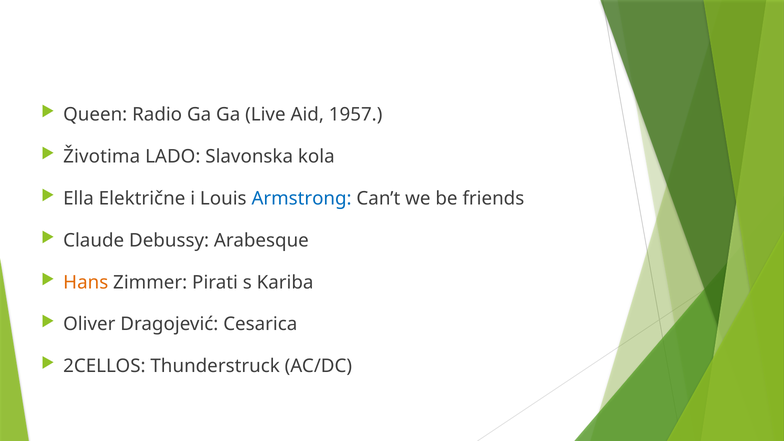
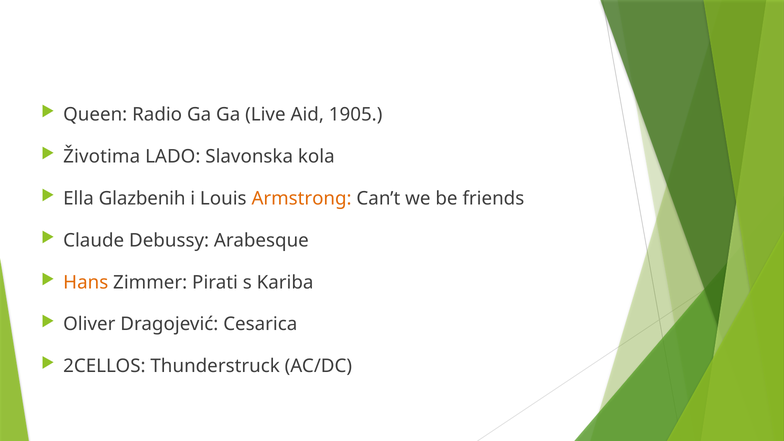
1957: 1957 -> 1905
Električne: Električne -> Glazbenih
Armstrong colour: blue -> orange
